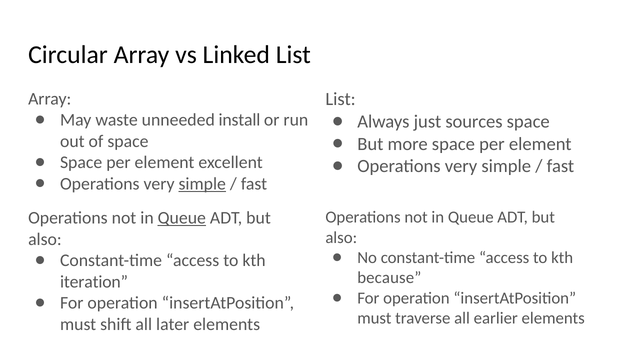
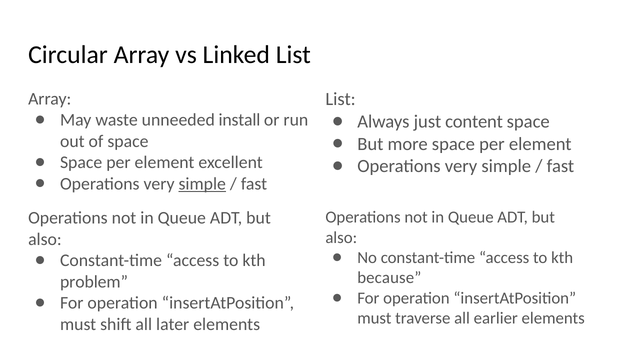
sources: sources -> content
Queue at (182, 218) underline: present -> none
iteration: iteration -> problem
